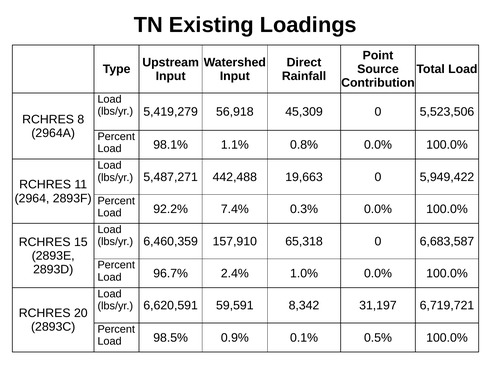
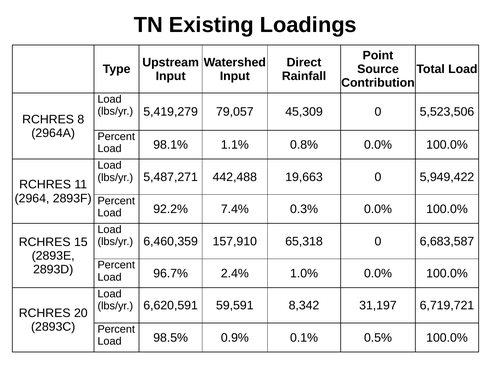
56,918: 56,918 -> 79,057
